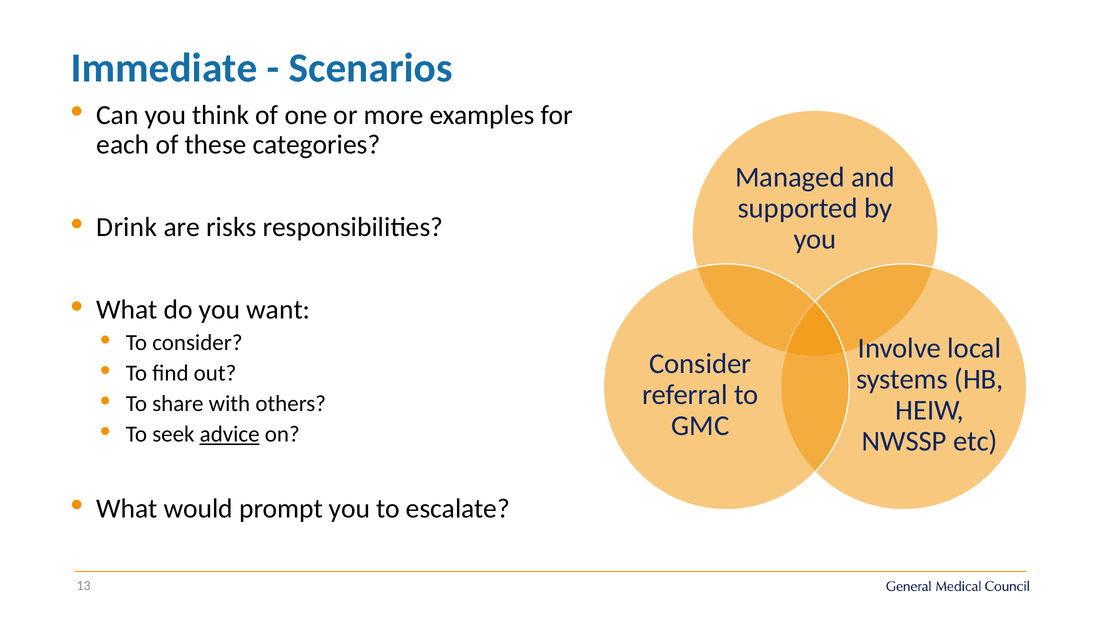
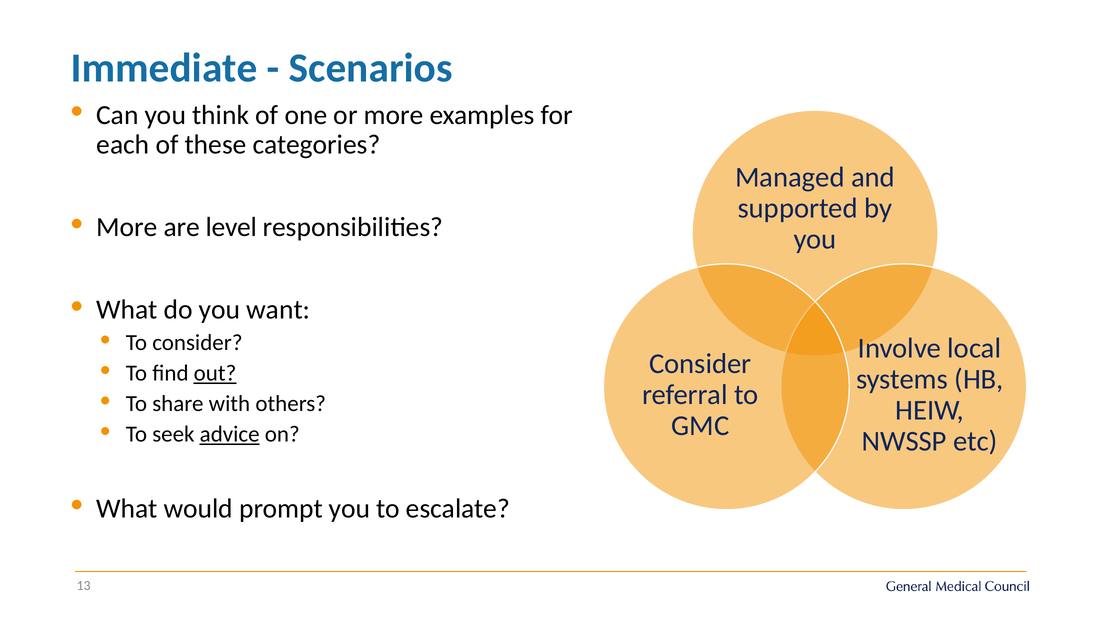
Drink at (127, 227): Drink -> More
risks: risks -> level
out underline: none -> present
